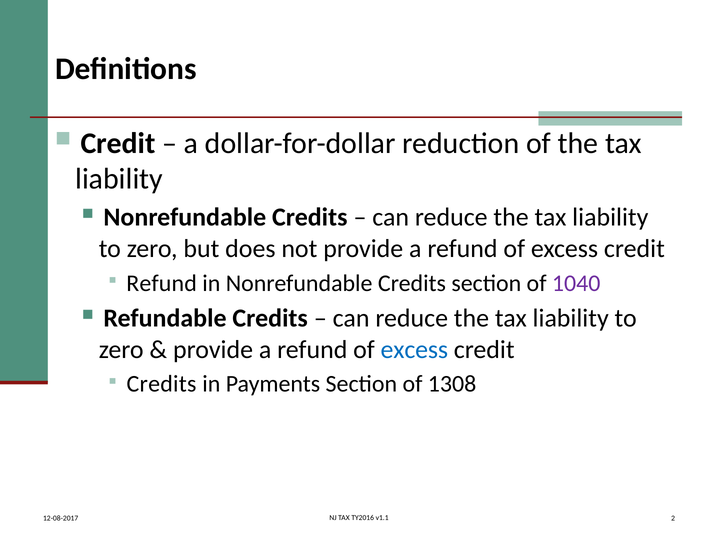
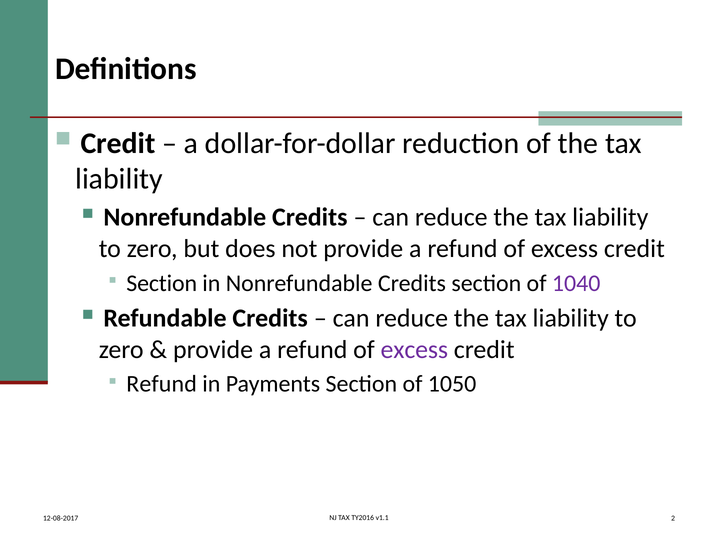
Refund at (162, 283): Refund -> Section
excess at (414, 350) colour: blue -> purple
Credits at (162, 384): Credits -> Refund
1308: 1308 -> 1050
